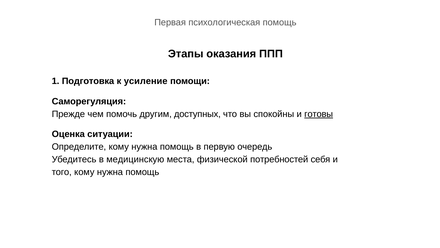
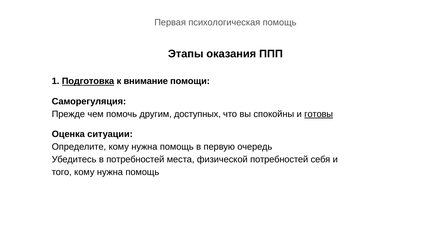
Подготовка underline: none -> present
усиление: усиление -> внимание
в медицинскую: медицинскую -> потребностей
